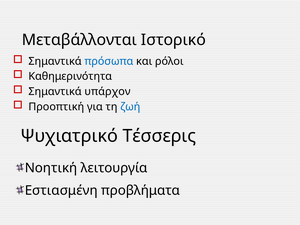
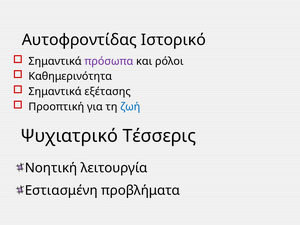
Μεταβάλλονται: Μεταβάλλονται -> Αυτοφροντίδας
πρόσωπα colour: blue -> purple
υπάρχον: υπάρχον -> εξέτασης
